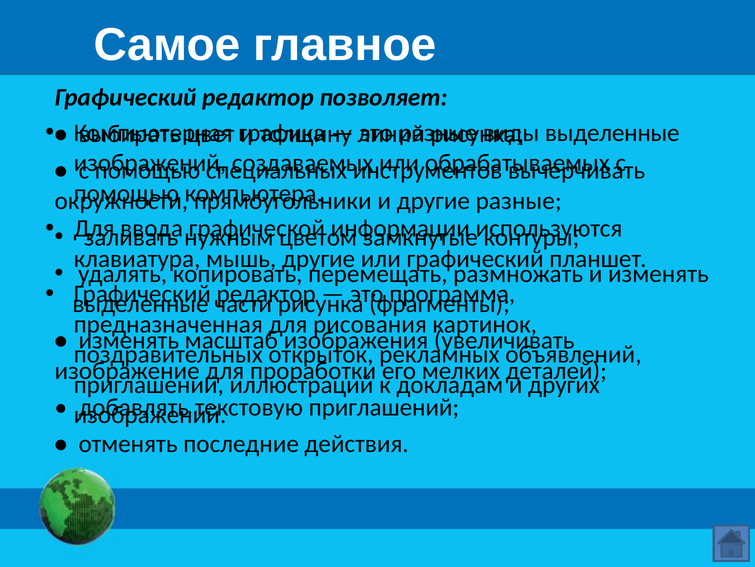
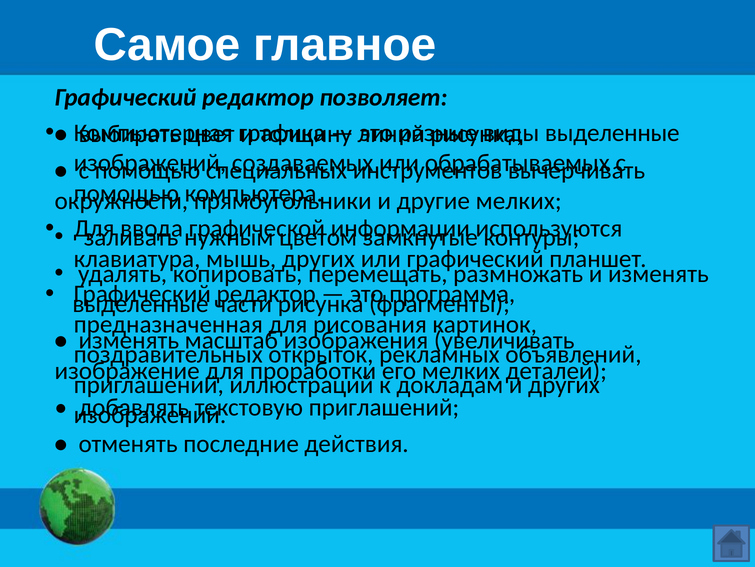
другие разные: разные -> мелких
другие at (319, 259): другие -> других
